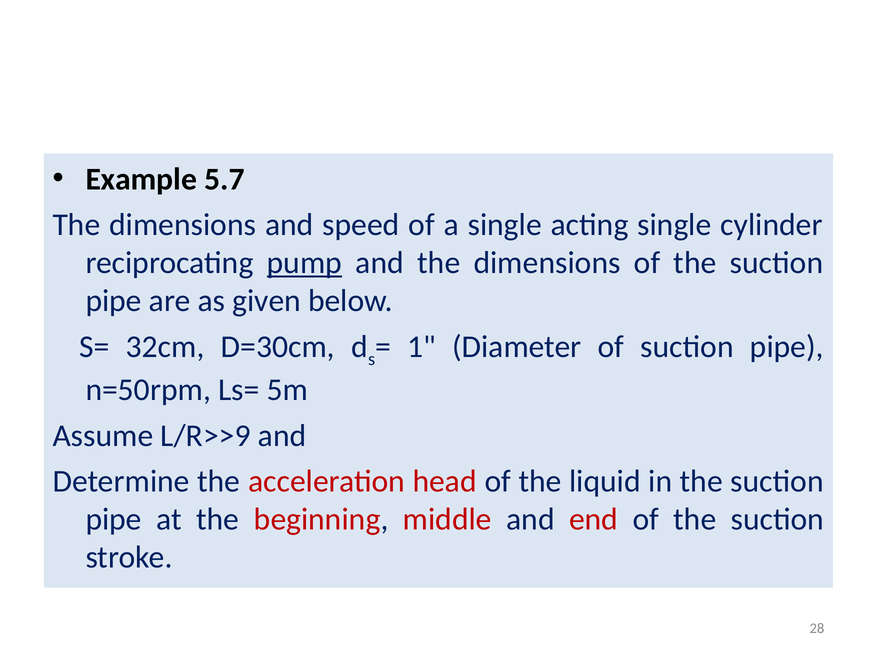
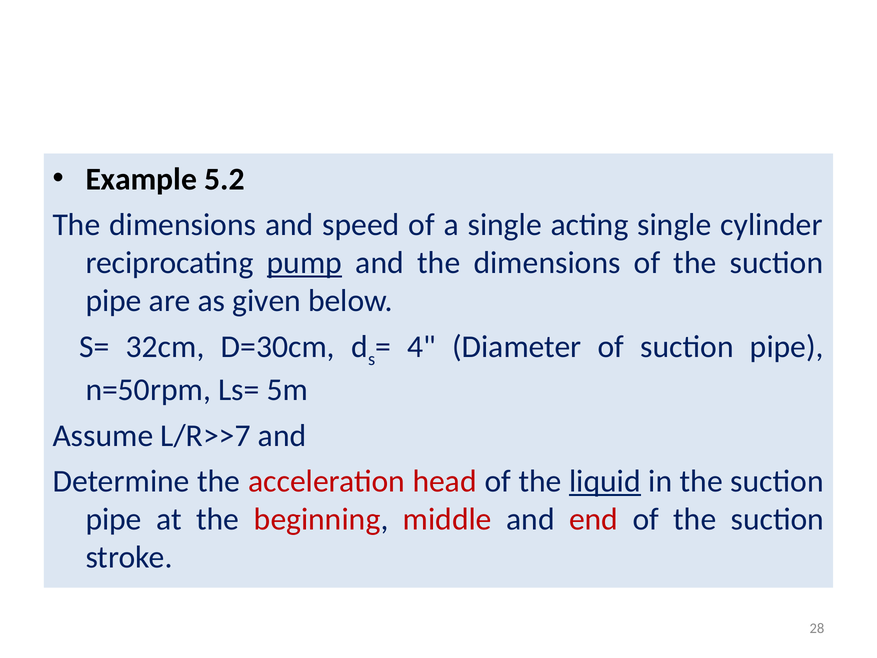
5.7: 5.7 -> 5.2
1: 1 -> 4
L/R>>9: L/R>>9 -> L/R>>7
liquid underline: none -> present
